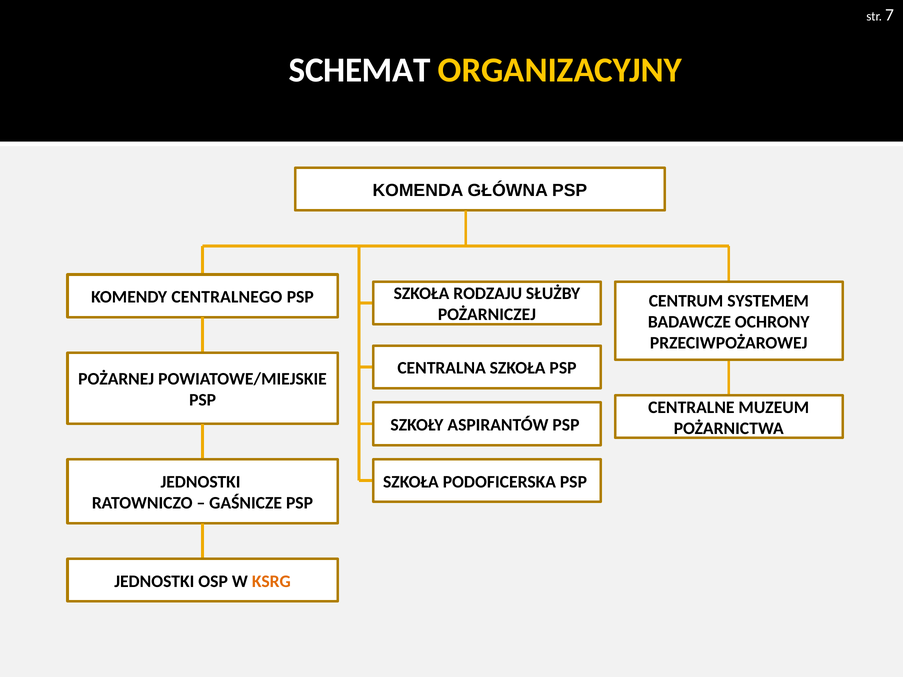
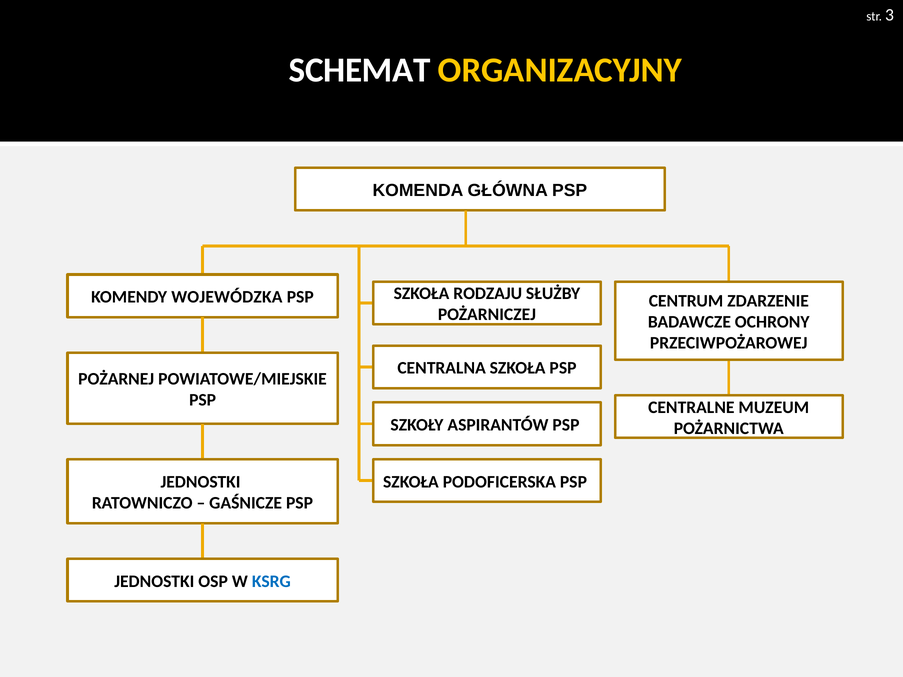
7: 7 -> 3
CENTRALNEGO: CENTRALNEGO -> WOJEWÓDZKA
SYSTEMEM: SYSTEMEM -> ZDARZENIE
KSRG colour: orange -> blue
